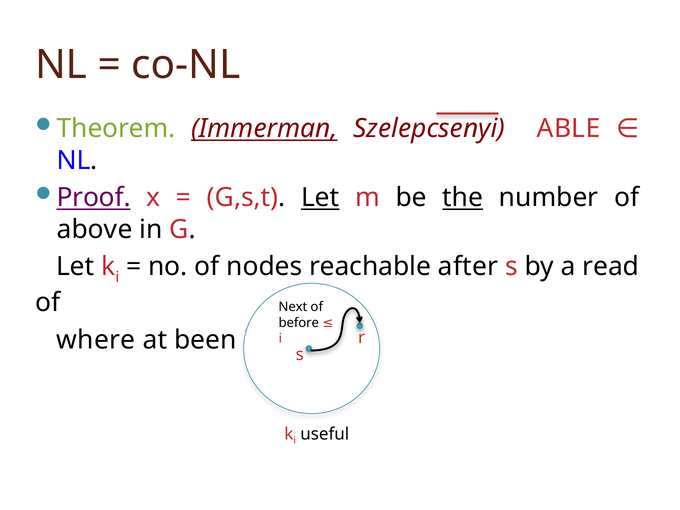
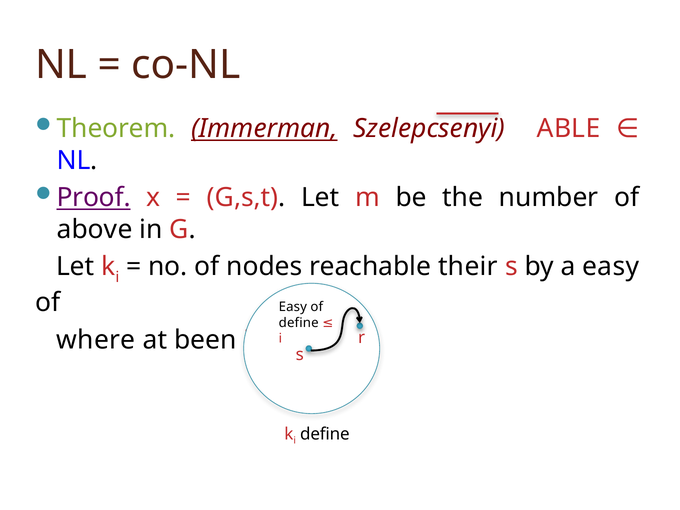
Let at (320, 198) underline: present -> none
the underline: present -> none
after: after -> their
a read: read -> easy
Next at (293, 307): Next -> Easy
before at (299, 323): before -> define
i useful: useful -> define
